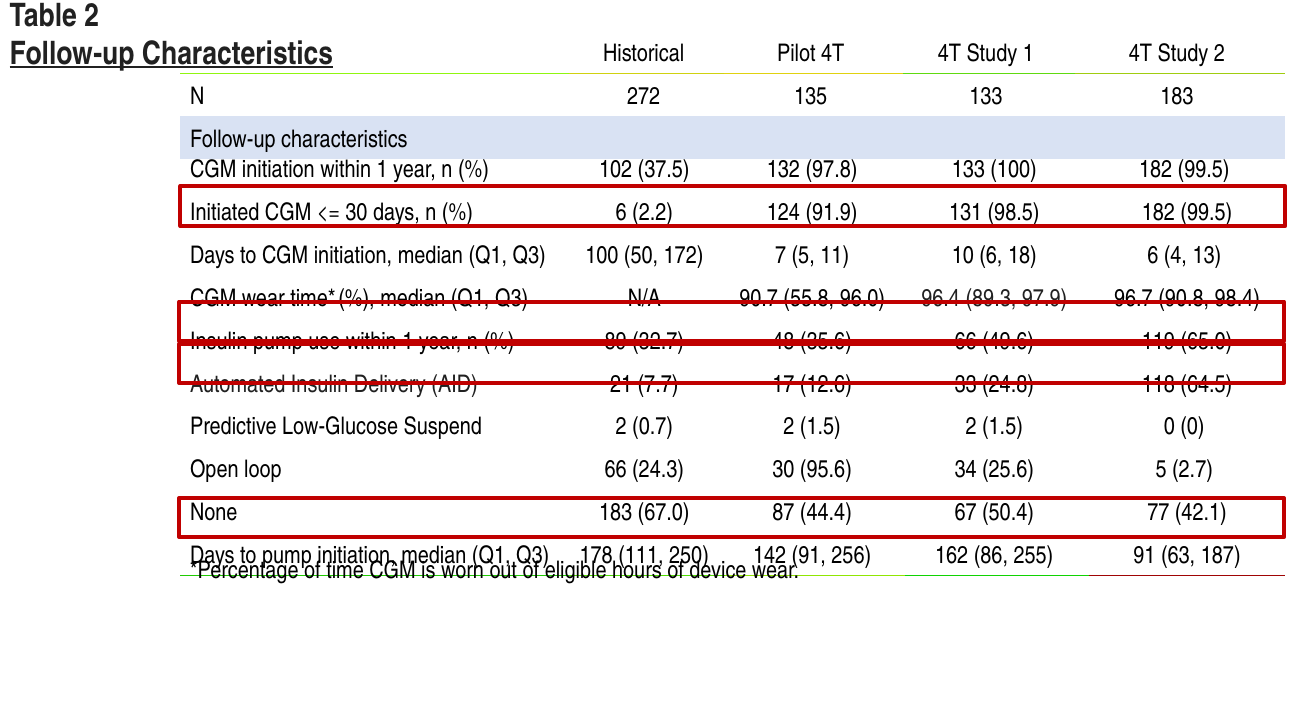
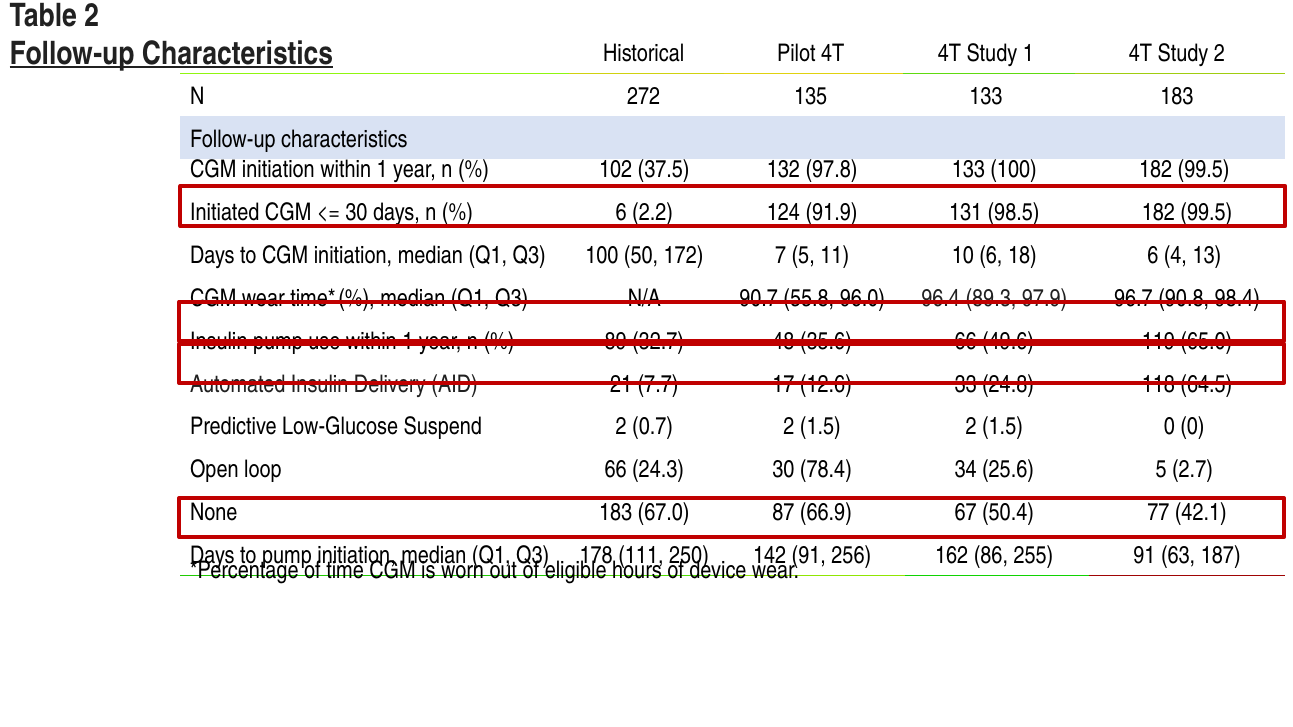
95.6: 95.6 -> 78.4
44.4: 44.4 -> 66.9
